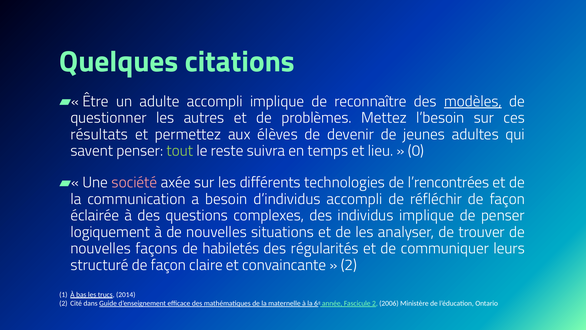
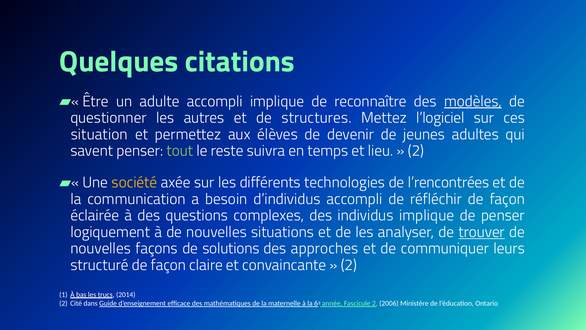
problèmes: problèmes -> structures
l’besoin: l’besoin -> l’logiciel
résultats: résultats -> situation
0 at (416, 151): 0 -> 2
société colour: pink -> yellow
trouver underline: none -> present
habiletés: habiletés -> solutions
régularités: régularités -> approches
